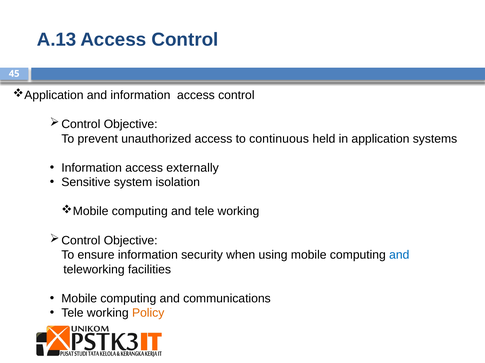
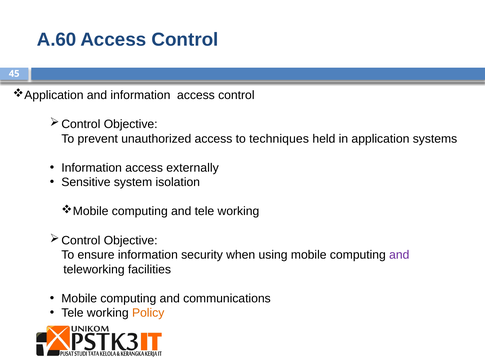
A.13: A.13 -> A.60
continuous: continuous -> techniques
and at (399, 255) colour: blue -> purple
